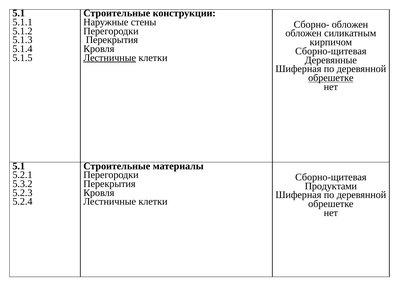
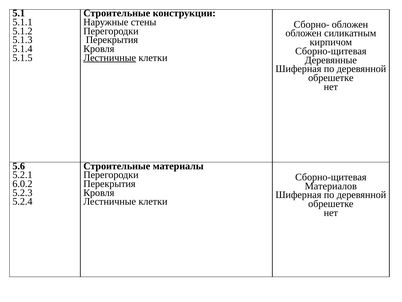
обрешетке at (331, 78) underline: present -> none
5.1 at (19, 166): 5.1 -> 5.6
5.3.2: 5.3.2 -> 6.0.2
Продуктами: Продуктами -> Материалов
